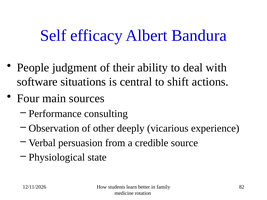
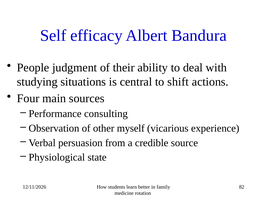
software: software -> studying
deeply: deeply -> myself
